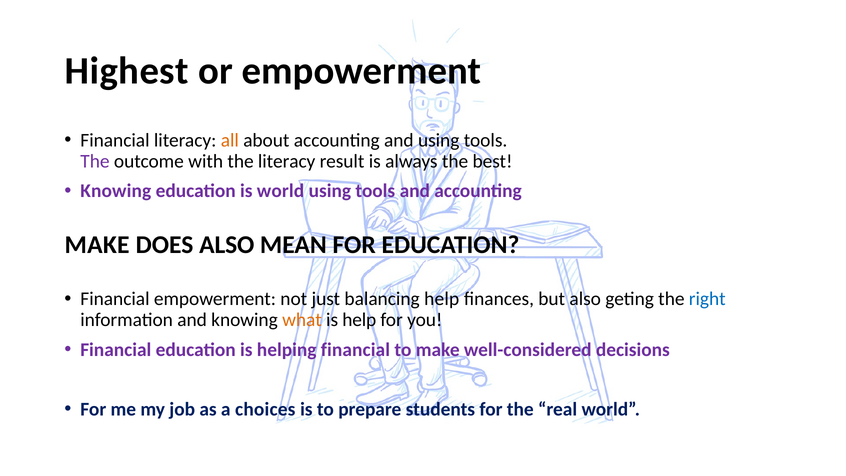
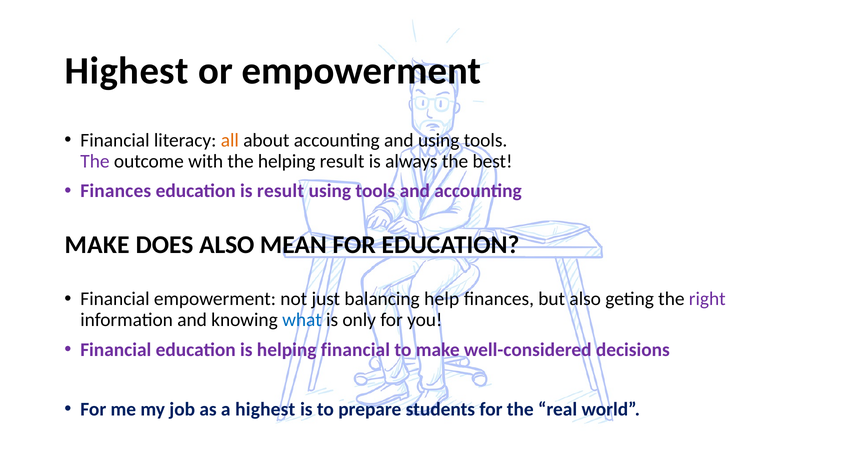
the literacy: literacy -> helping
Knowing at (116, 191): Knowing -> Finances
is world: world -> result
right colour: blue -> purple
what colour: orange -> blue
is help: help -> only
a choices: choices -> highest
